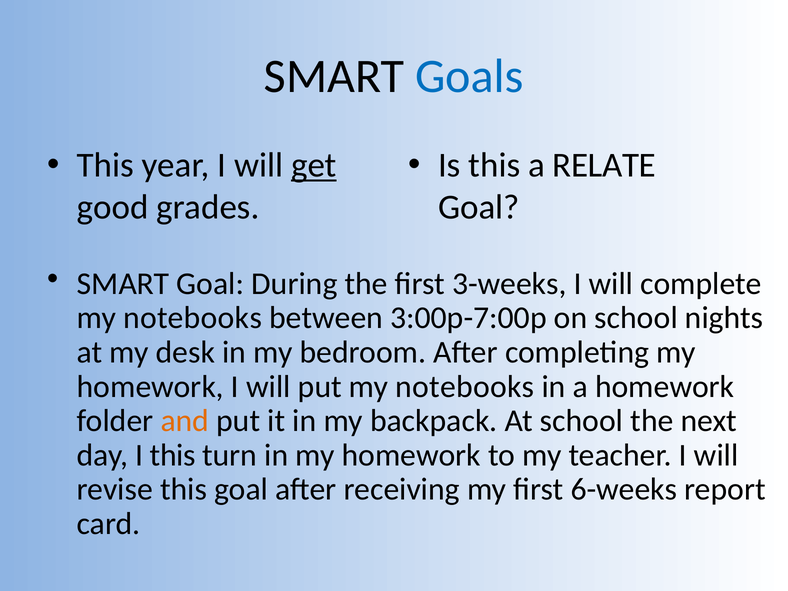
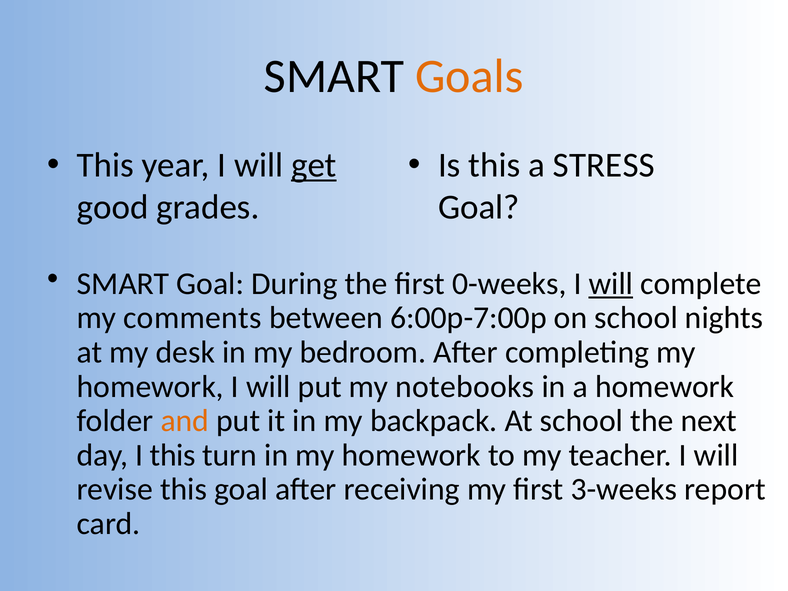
Goals colour: blue -> orange
RELATE: RELATE -> STRESS
3-weeks: 3-weeks -> 0-weeks
will at (611, 284) underline: none -> present
notebooks at (193, 318): notebooks -> comments
3:00p-7:00p: 3:00p-7:00p -> 6:00p-7:00p
6-weeks: 6-weeks -> 3-weeks
